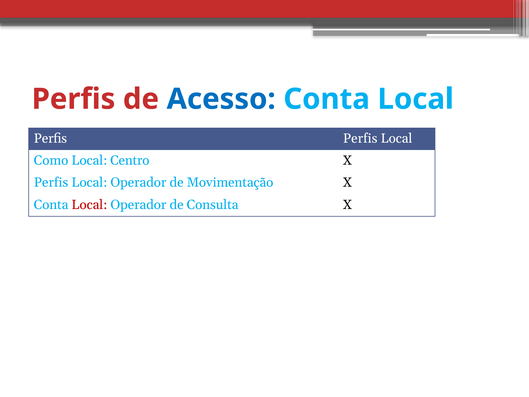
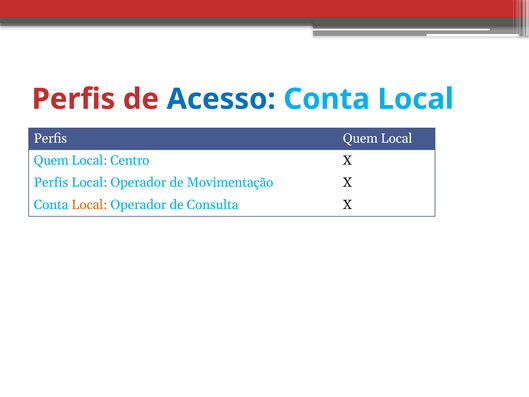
Perfis Perfis: Perfis -> Quem
Como at (51, 160): Como -> Quem
Local at (89, 205) colour: red -> orange
